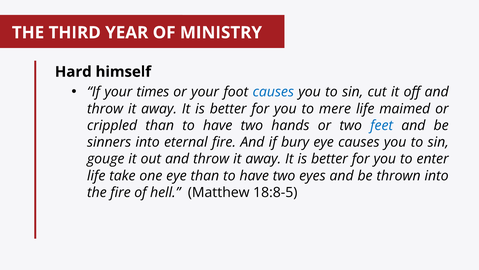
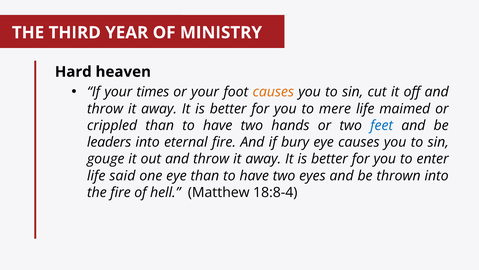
himself: himself -> heaven
causes at (273, 92) colour: blue -> orange
sinners: sinners -> leaders
take: take -> said
18:8-5: 18:8-5 -> 18:8-4
